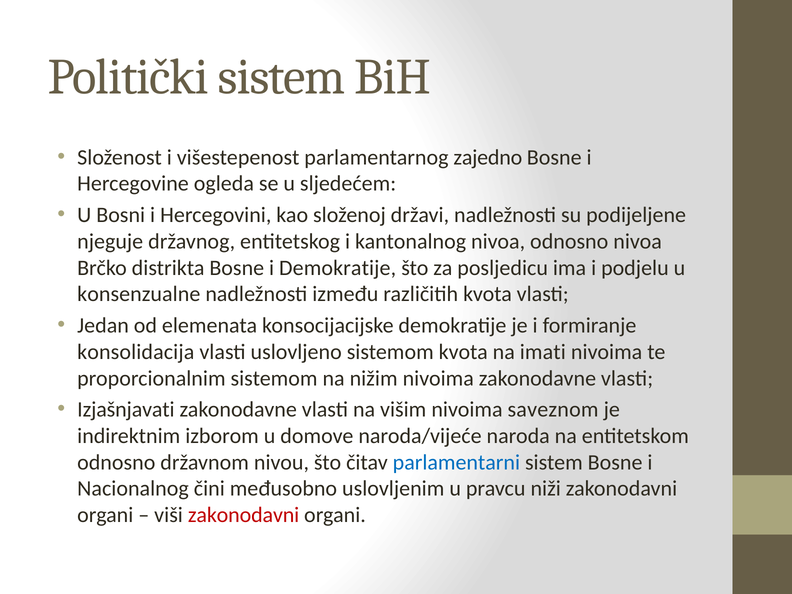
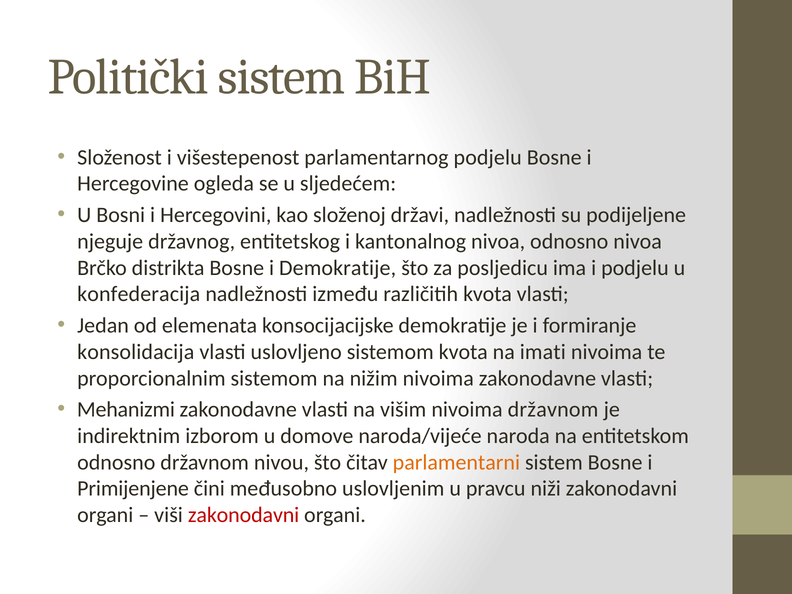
parlamentarnog zajedno: zajedno -> podjelu
konsenzualne: konsenzualne -> konfederacija
Izjašnjavati: Izjašnjavati -> Mehanizmi
nivoima saveznom: saveznom -> državnom
parlamentarni colour: blue -> orange
Nacionalnog: Nacionalnog -> Primijenjene
